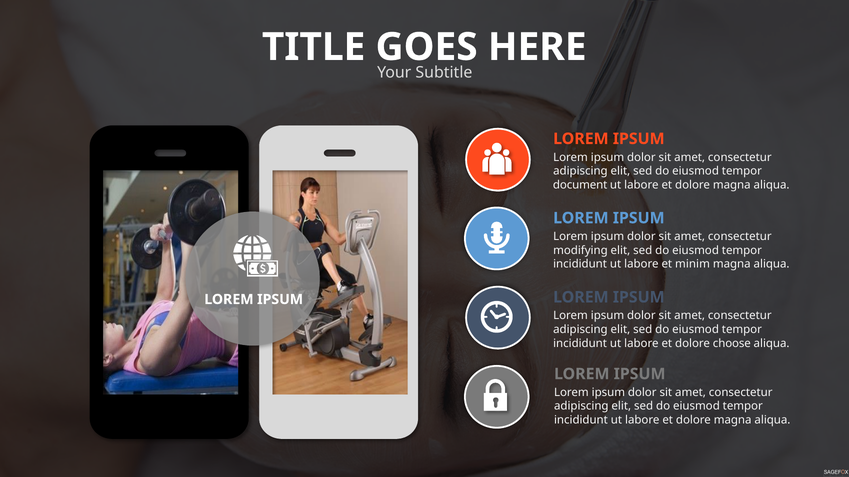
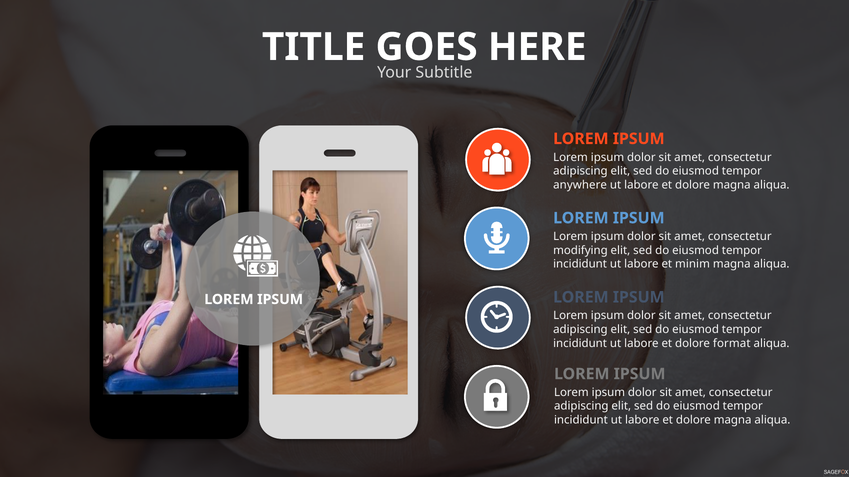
document: document -> anywhere
choose: choose -> format
